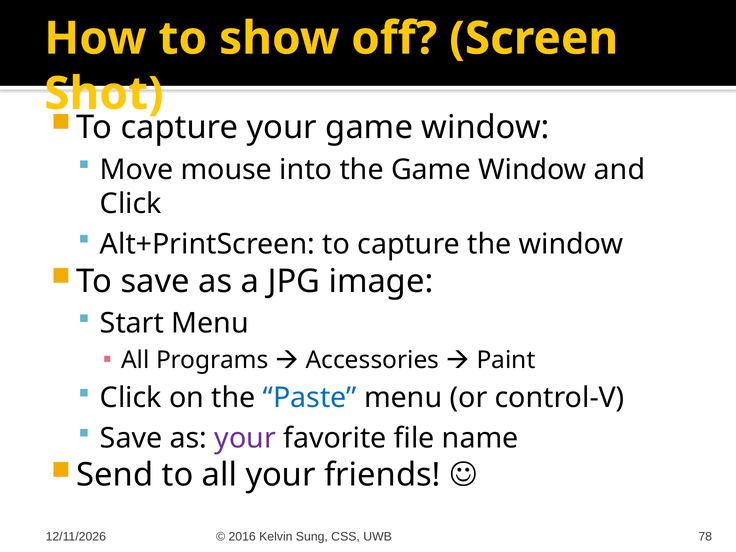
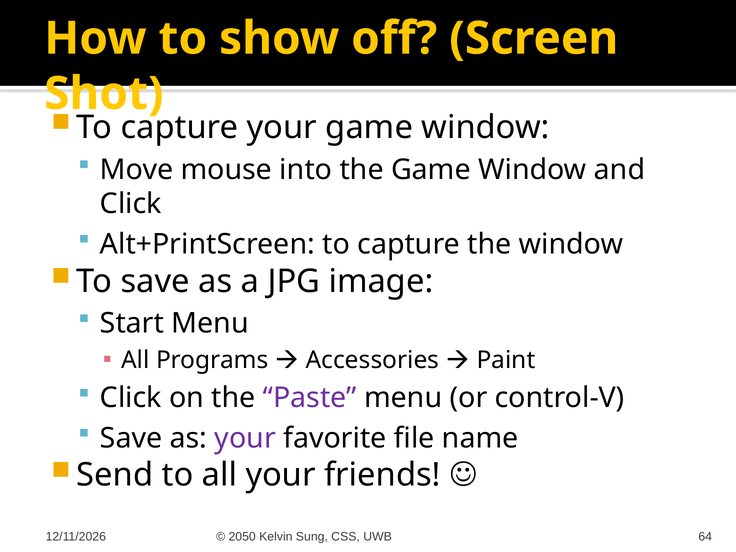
Paste colour: blue -> purple
2016: 2016 -> 2050
78: 78 -> 64
